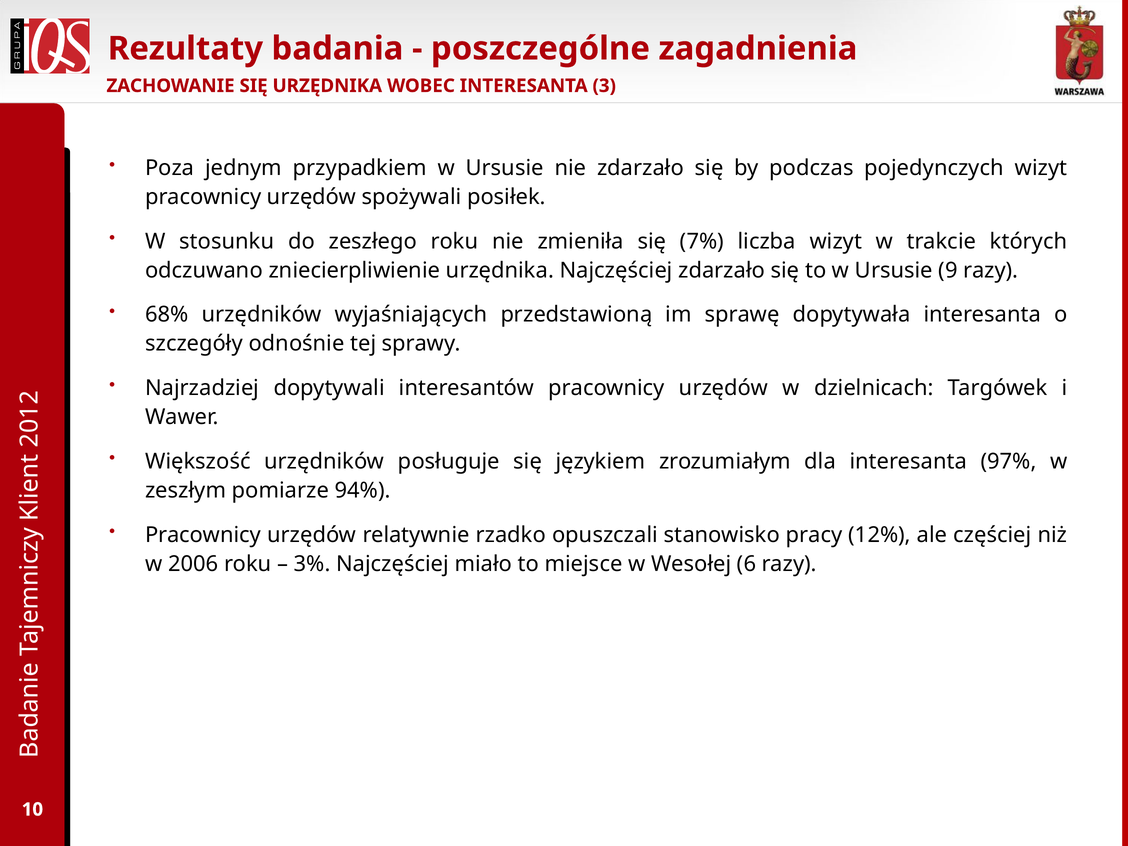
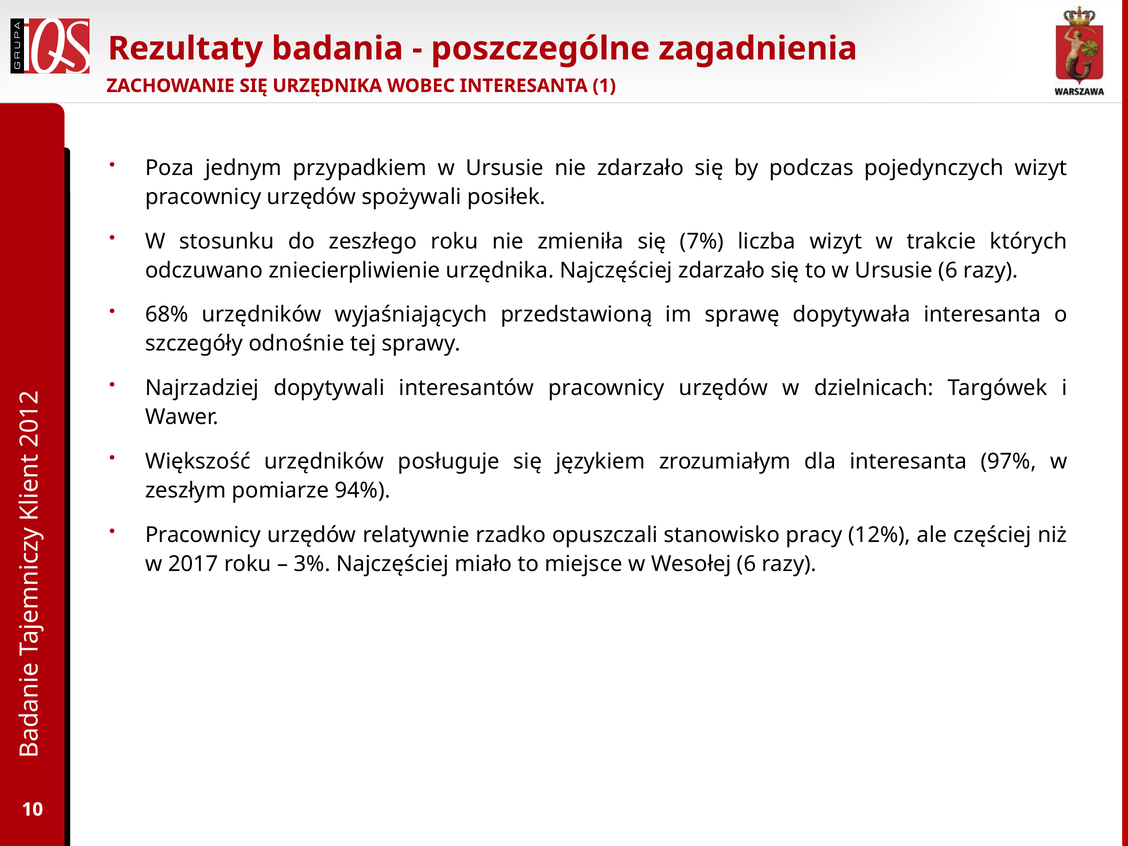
INTERESANTA 3: 3 -> 1
Ursusie 9: 9 -> 6
2006: 2006 -> 2017
